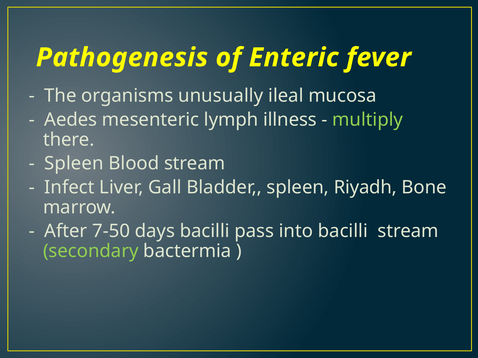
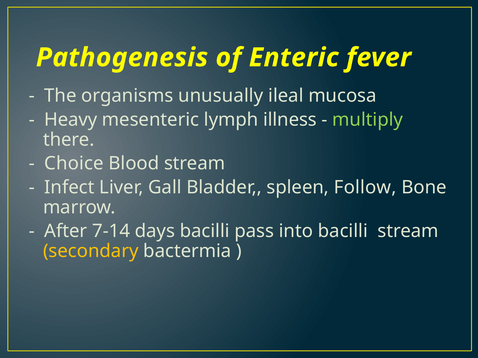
Aedes: Aedes -> Heavy
Spleen at (74, 164): Spleen -> Choice
Riyadh: Riyadh -> Follow
7-50: 7-50 -> 7-14
secondary colour: light green -> yellow
